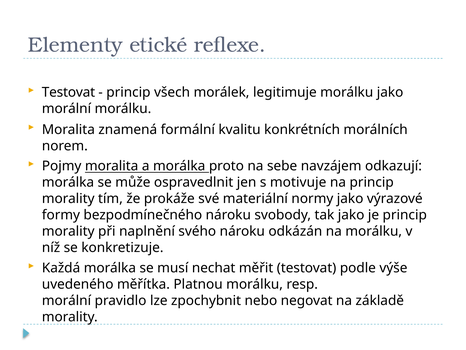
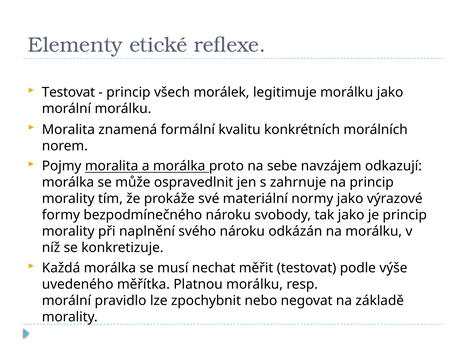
motivuje: motivuje -> zahrnuje
